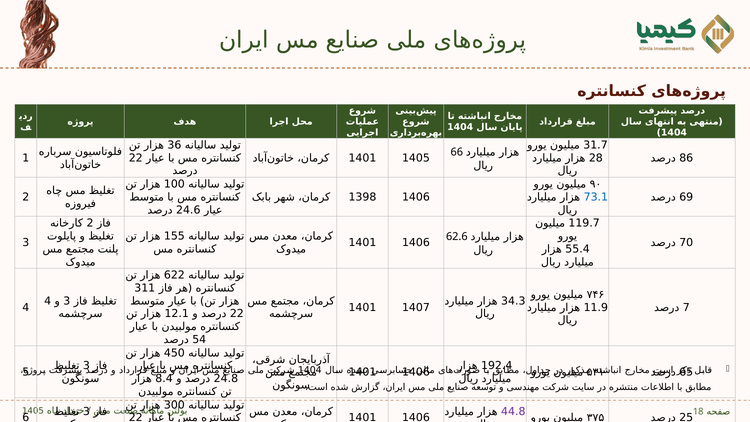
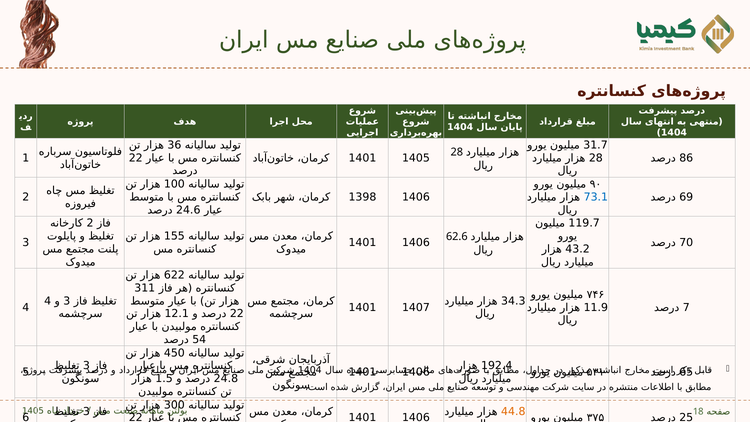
1405 66: 66 -> 28
55.4: 55.4 -> 43.2
8.4: 8.4 -> 1.5
44.8 colour: purple -> orange
